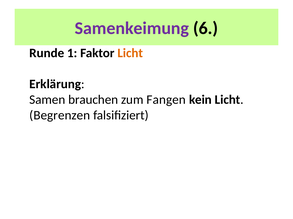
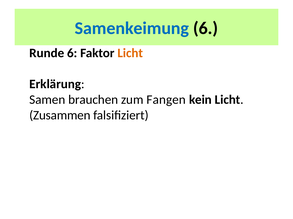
Samenkeimung colour: purple -> blue
Runde 1: 1 -> 6
Begrenzen: Begrenzen -> Zusammen
